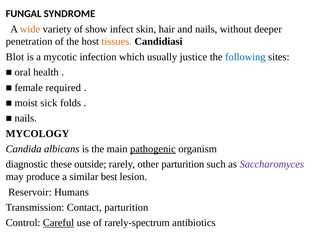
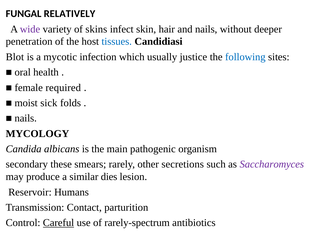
SYNDROME: SYNDROME -> RELATIVELY
wide colour: orange -> purple
show: show -> skins
tissues colour: orange -> blue
pathogenic underline: present -> none
diagnostic: diagnostic -> secondary
outside: outside -> smears
other parturition: parturition -> secretions
best: best -> dies
